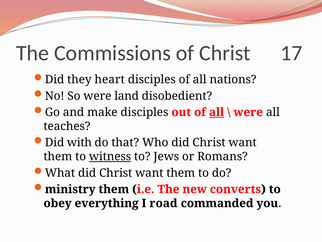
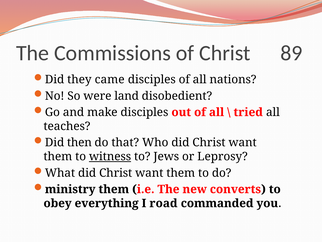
17: 17 -> 89
heart: heart -> came
all at (217, 112) underline: present -> none
were at (248, 112): were -> tried
with: with -> then
Romans: Romans -> Leprosy
